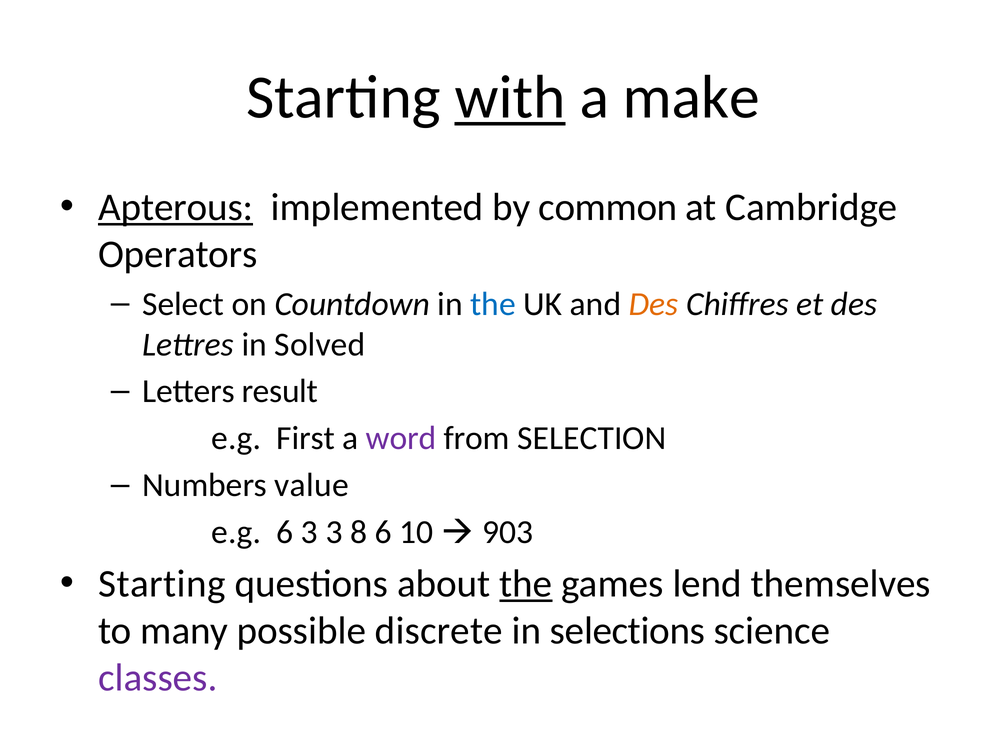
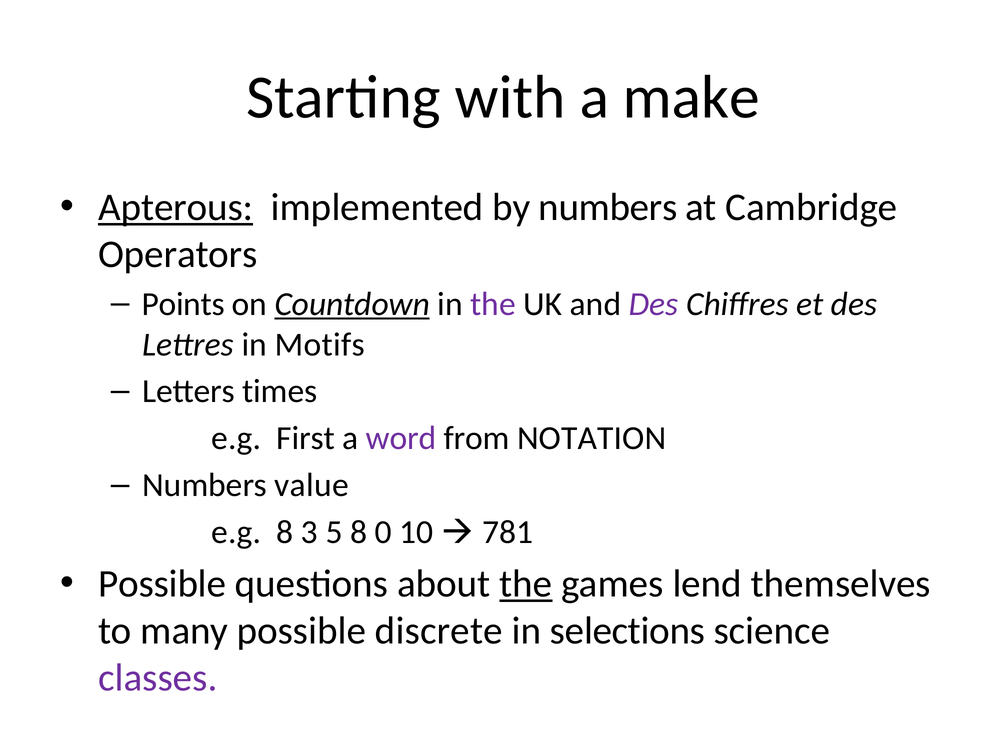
with underline: present -> none
by common: common -> numbers
Select: Select -> Points
Countdown underline: none -> present
the at (493, 304) colour: blue -> purple
Des at (654, 304) colour: orange -> purple
Solved: Solved -> Motifs
result: result -> times
SELECTION: SELECTION -> NOTATION
e.g 6: 6 -> 8
3 3: 3 -> 5
8 6: 6 -> 0
903: 903 -> 781
Starting at (162, 584): Starting -> Possible
